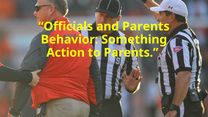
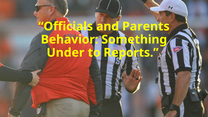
Action: Action -> Under
to Parents: Parents -> Reports
